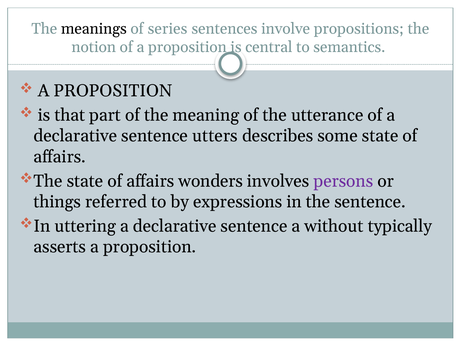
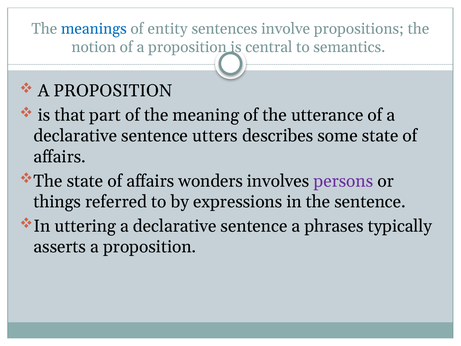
meanings colour: black -> blue
series: series -> entity
without: without -> phrases
